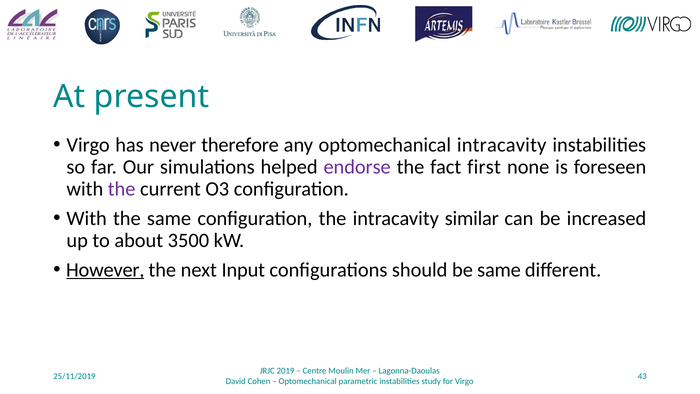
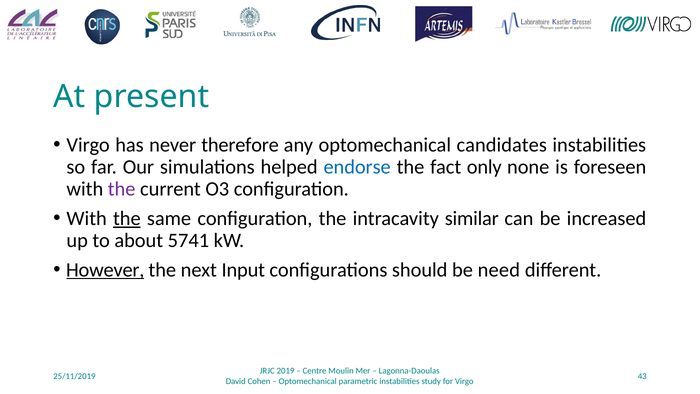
optomechanical intracavity: intracavity -> candidates
endorse colour: purple -> blue
first: first -> only
the at (127, 218) underline: none -> present
3500: 3500 -> 5741
be same: same -> need
